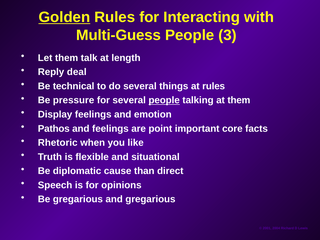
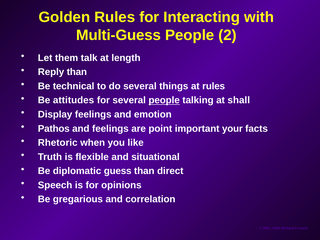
Golden underline: present -> none
3: 3 -> 2
Reply deal: deal -> than
pressure: pressure -> attitudes
at them: them -> shall
core: core -> your
cause: cause -> guess
and gregarious: gregarious -> correlation
